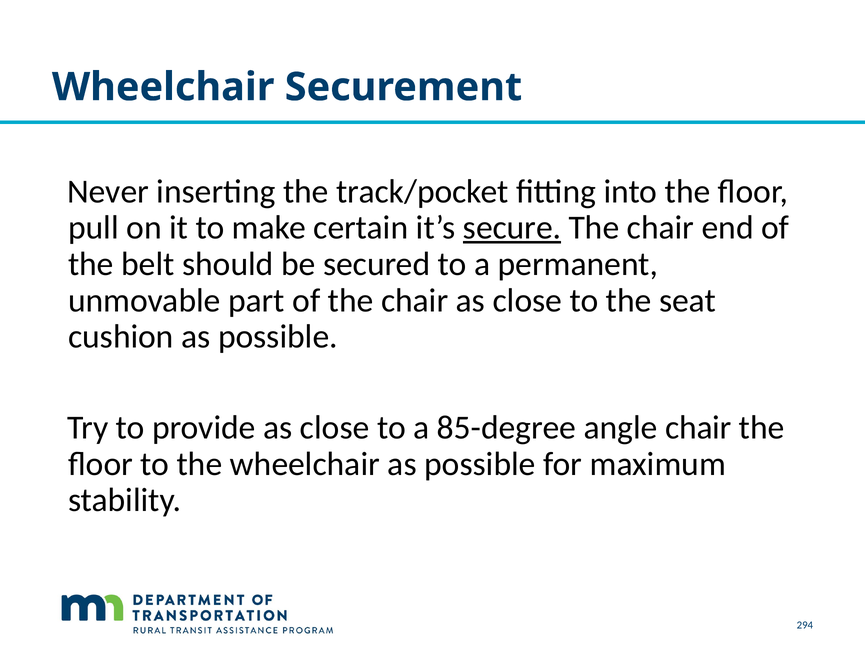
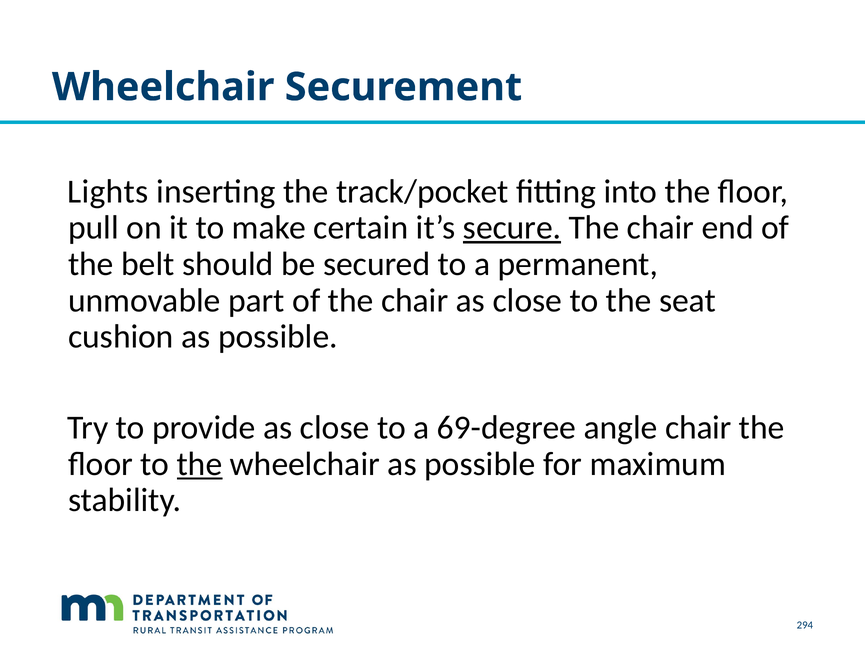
Never: Never -> Lights
85-degree: 85-degree -> 69-degree
the at (200, 464) underline: none -> present
